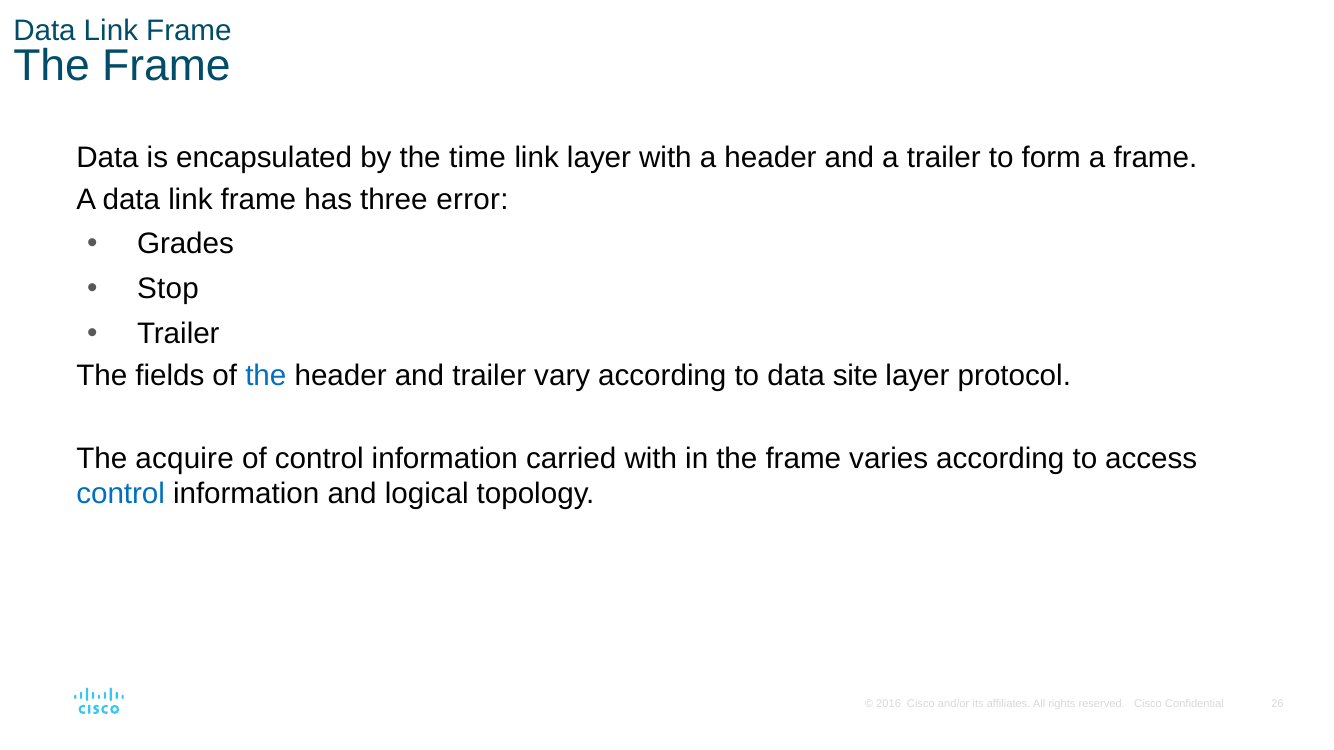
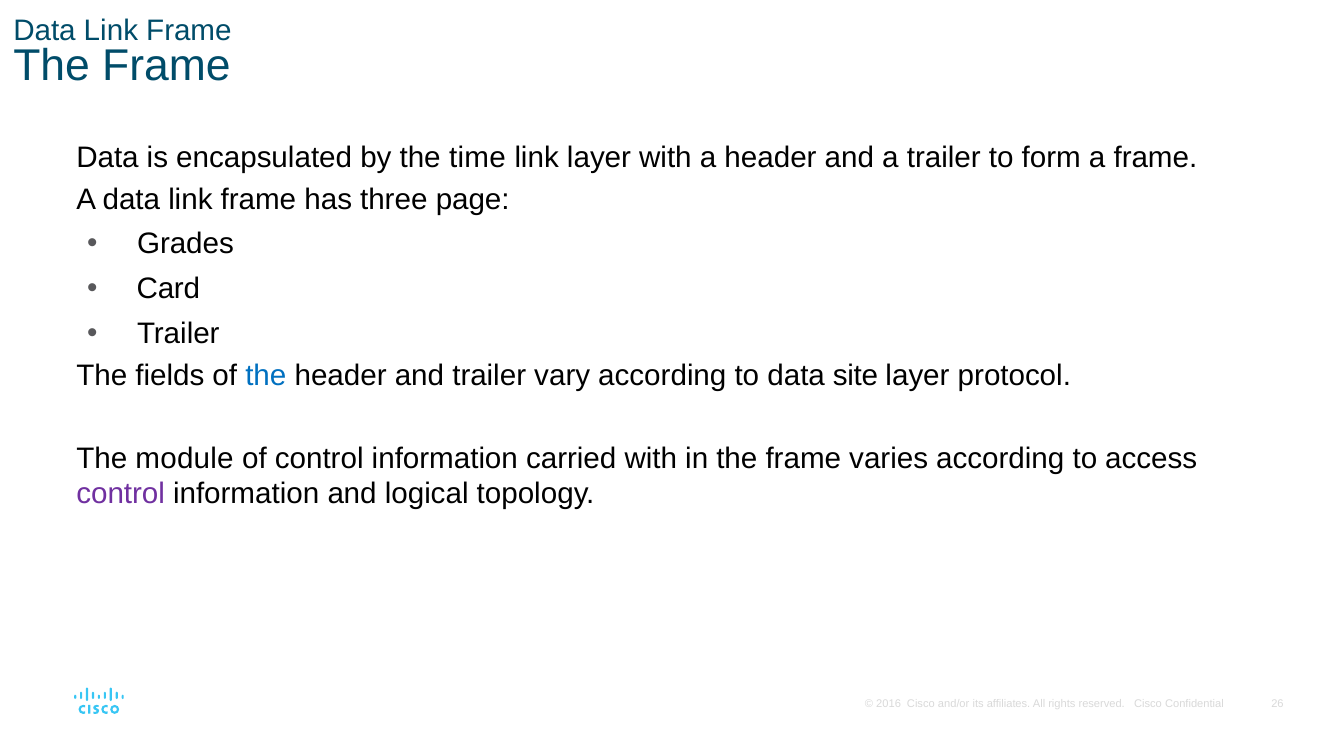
error: error -> page
Stop: Stop -> Card
acquire: acquire -> module
control at (121, 494) colour: blue -> purple
